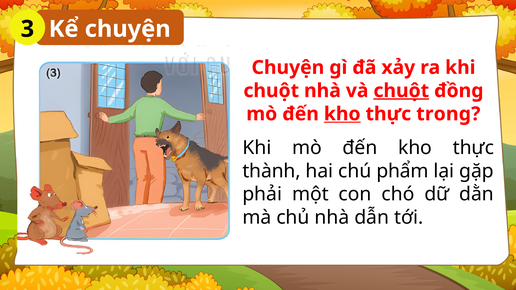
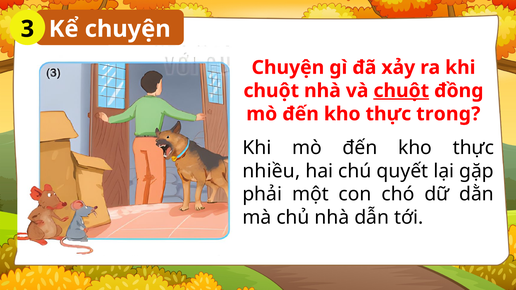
kho at (342, 114) underline: present -> none
thành: thành -> nhiều
phẩm: phẩm -> quyết
